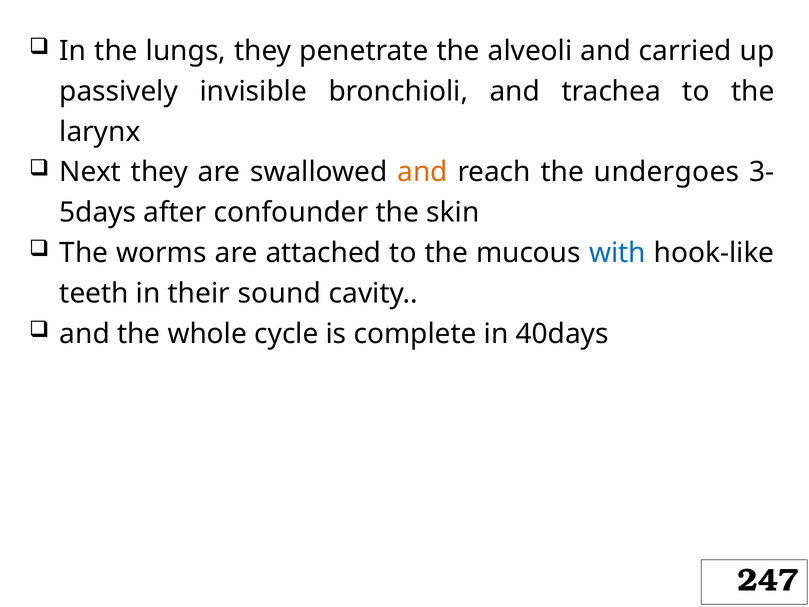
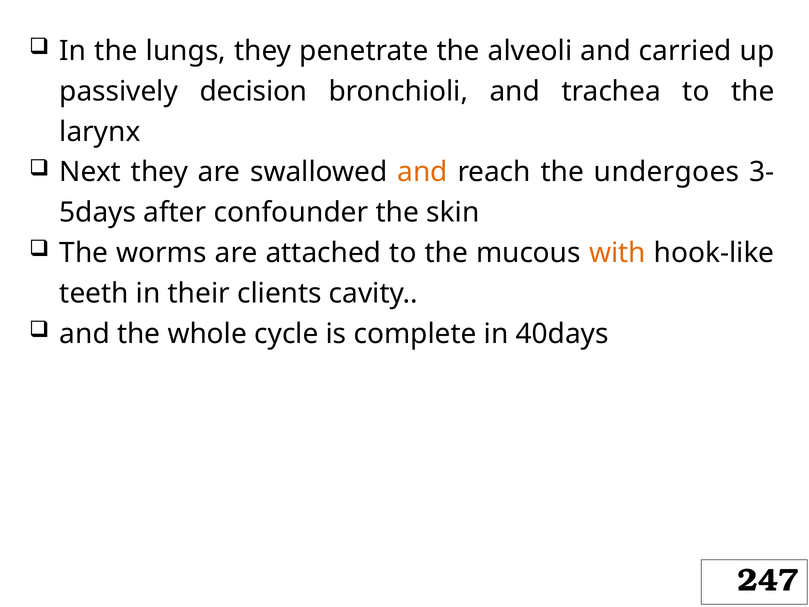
invisible: invisible -> decision
with colour: blue -> orange
sound: sound -> clients
